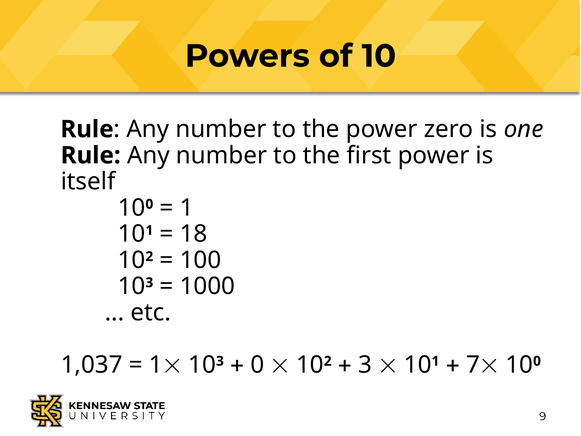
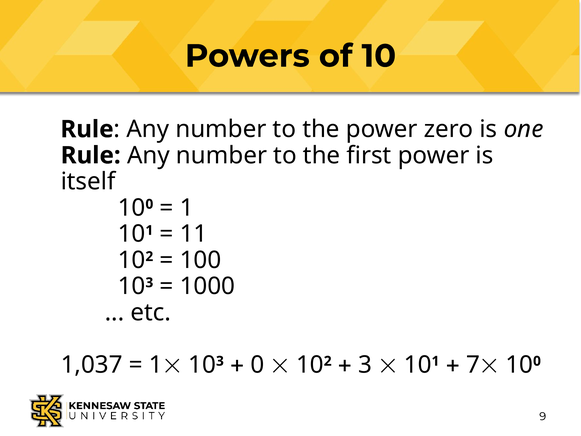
18: 18 -> 11
